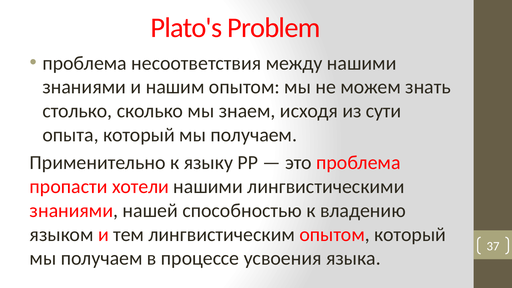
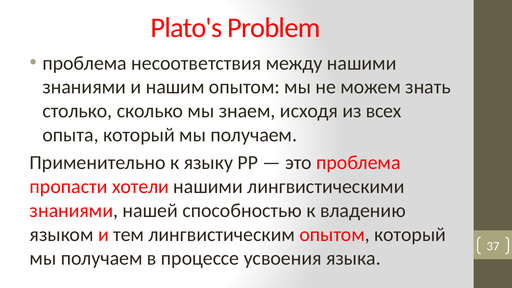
сути: сути -> всех
